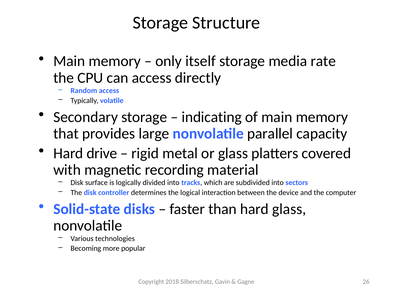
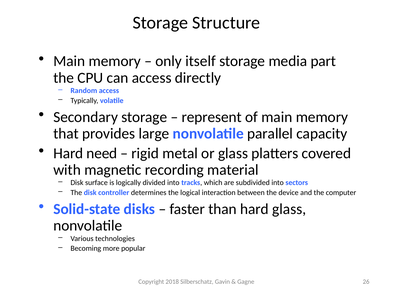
rate: rate -> part
indicating: indicating -> represent
drive: drive -> need
